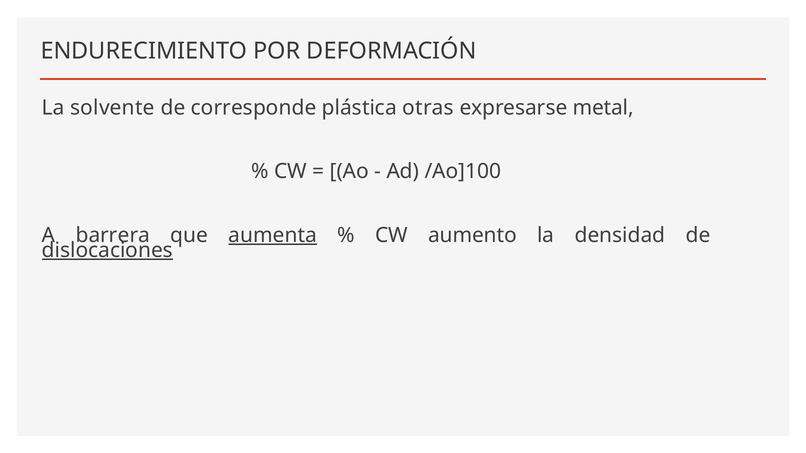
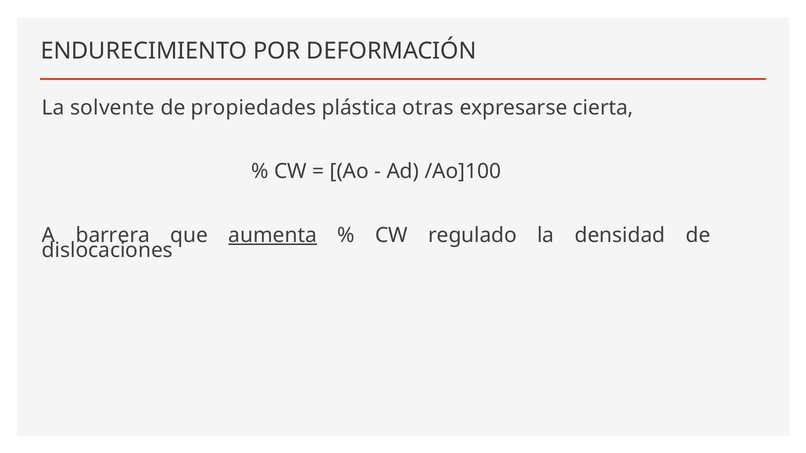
corresponde: corresponde -> propiedades
metal: metal -> cierta
aumento: aumento -> regulado
dislocaciones underline: present -> none
